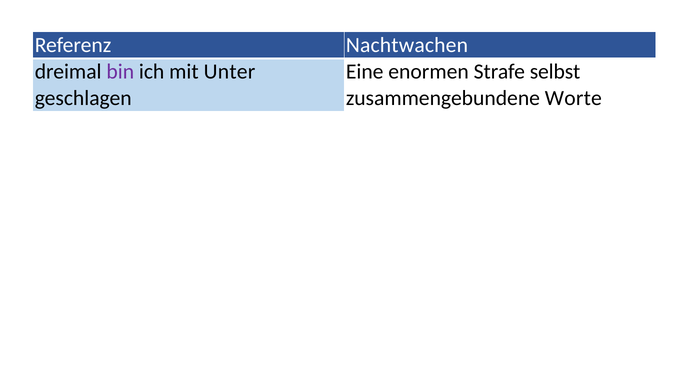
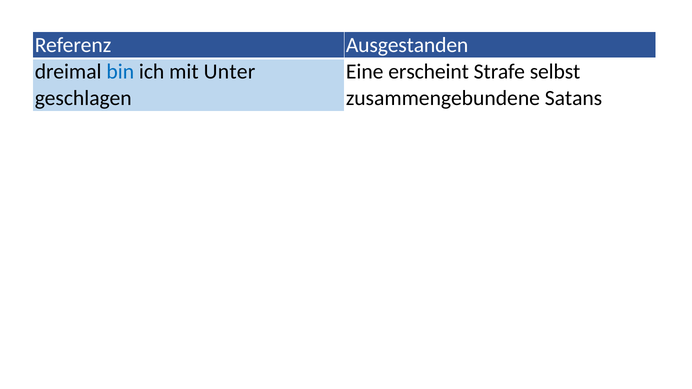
Nachtwachen: Nachtwachen -> Ausgestanden
bin colour: purple -> blue
enormen: enormen -> erscheint
Worte: Worte -> Satans
